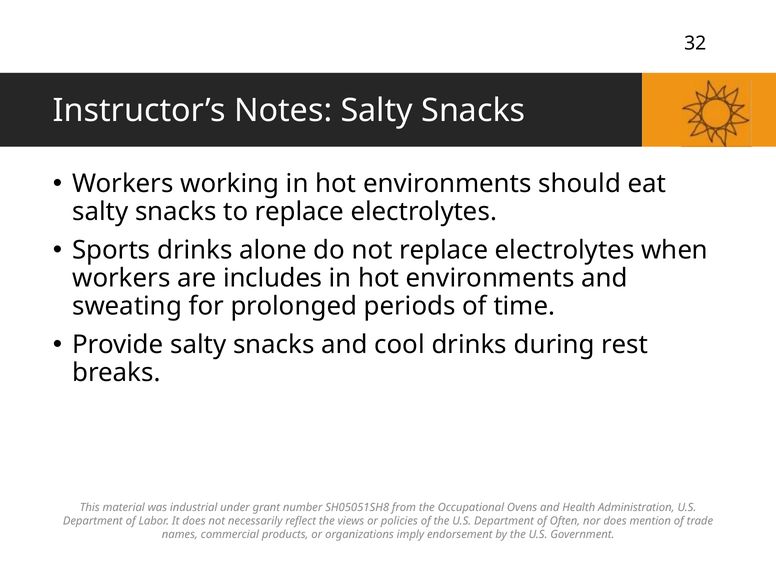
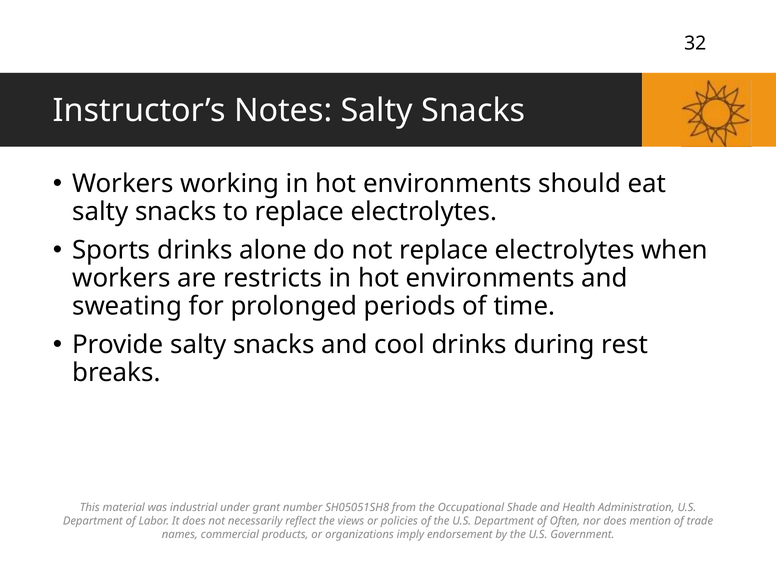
includes: includes -> restricts
Ovens: Ovens -> Shade
